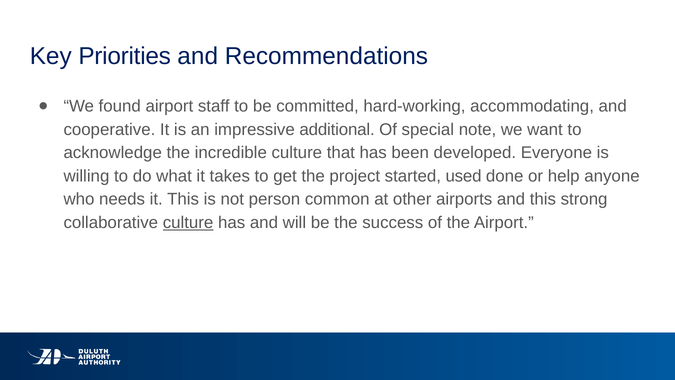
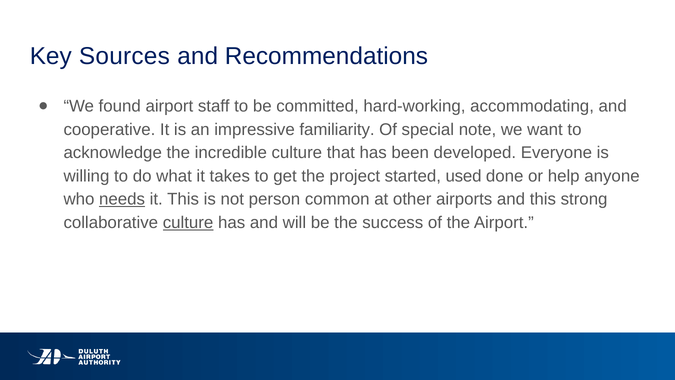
Priorities: Priorities -> Sources
additional: additional -> familiarity
needs underline: none -> present
